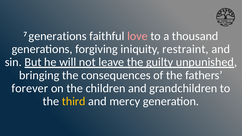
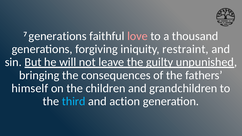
forever: forever -> himself
third colour: yellow -> light blue
mercy: mercy -> action
